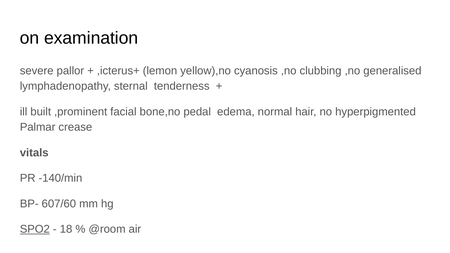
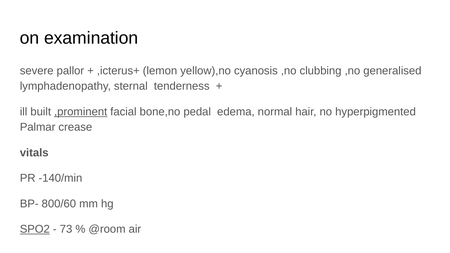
,prominent underline: none -> present
607/60: 607/60 -> 800/60
18: 18 -> 73
